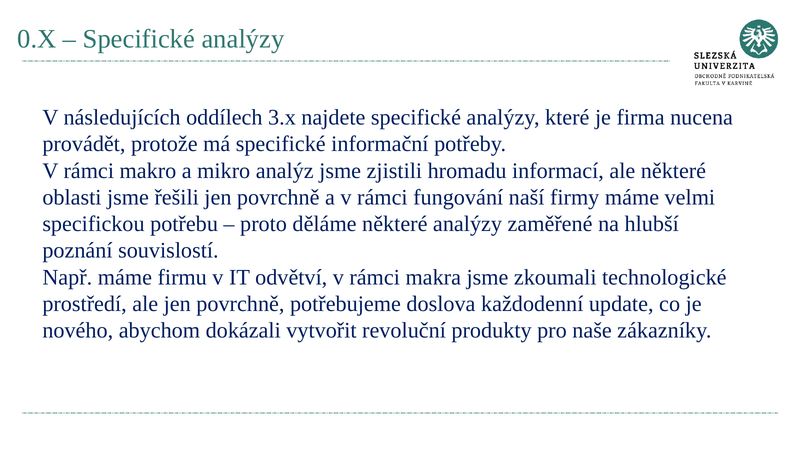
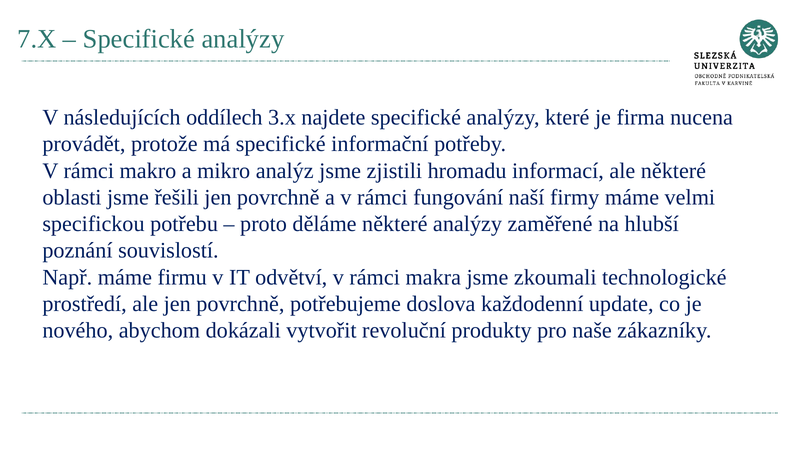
0.X: 0.X -> 7.X
